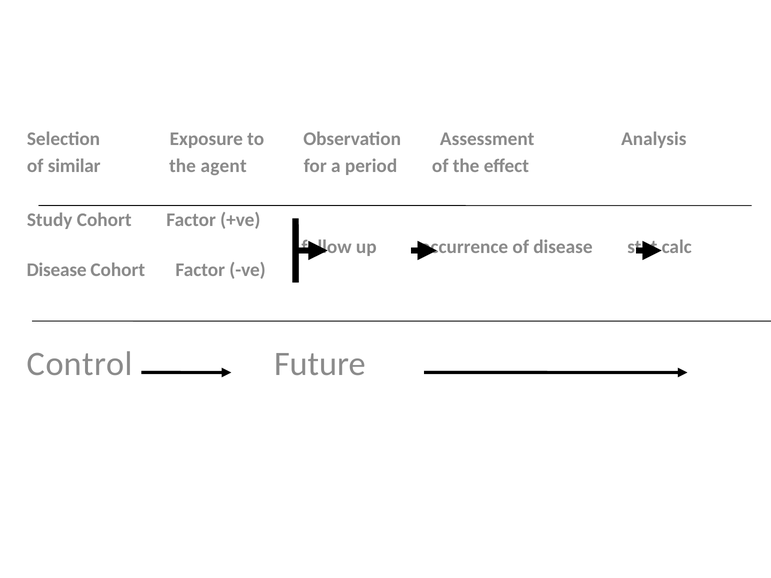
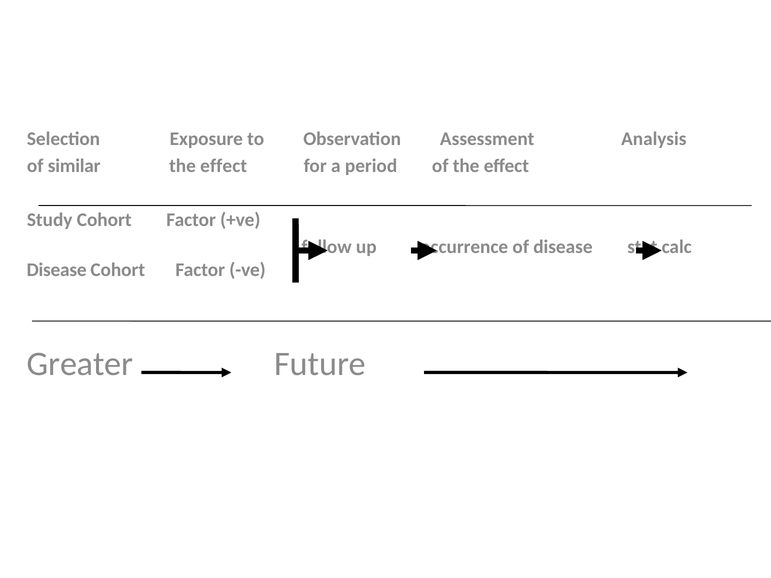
agent at (224, 166): agent -> effect
Control: Control -> Greater
